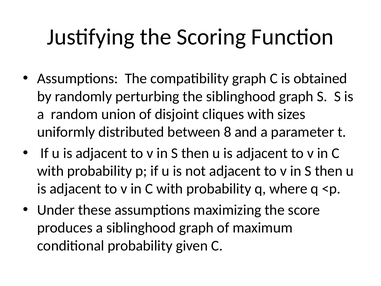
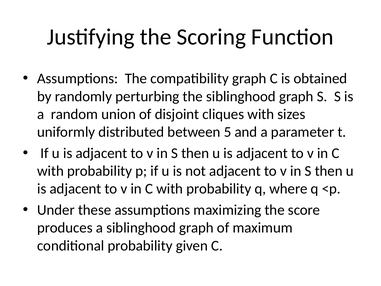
8: 8 -> 5
